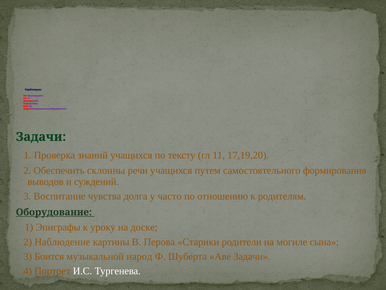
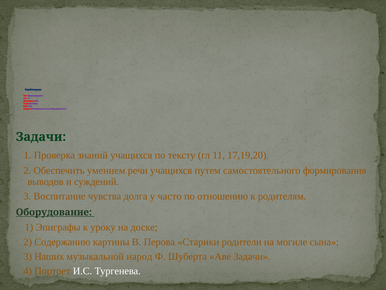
склонны: склонны -> умением
Наблюдение: Наблюдение -> Содержанию
Боится: Боится -> Наших
